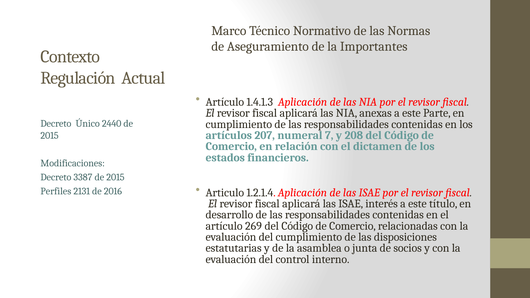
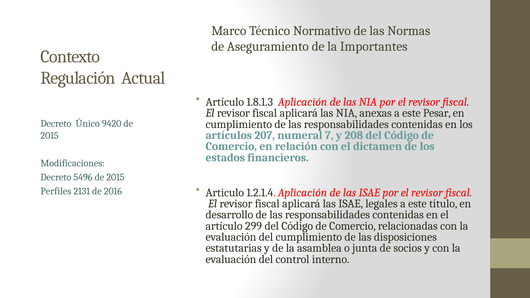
1.4.1.3: 1.4.1.3 -> 1.8.1.3
Parte: Parte -> Pesar
2440: 2440 -> 9420
3387: 3387 -> 5496
interés: interés -> legales
269: 269 -> 299
